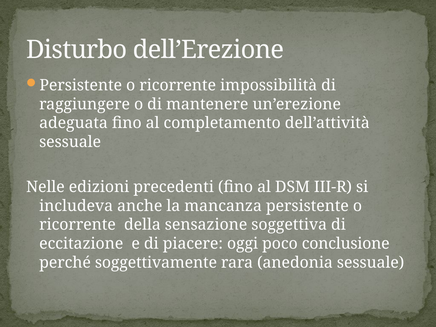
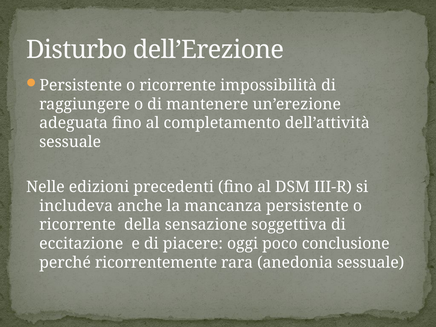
soggettivamente: soggettivamente -> ricorrentemente
